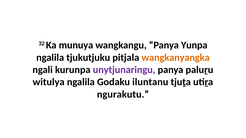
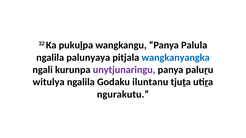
munuya: munuya -> pukuḻpa
Yunpa: Yunpa -> Palula
tjukutjuku: tjukutjuku -> palunyaya
wangkanyangka colour: orange -> blue
